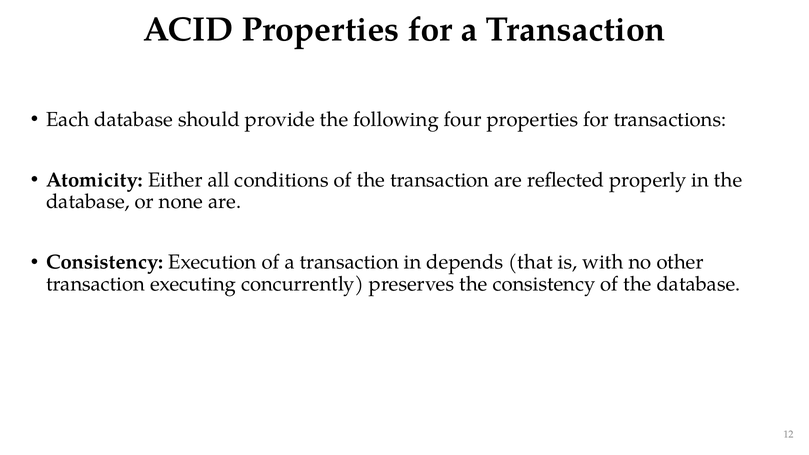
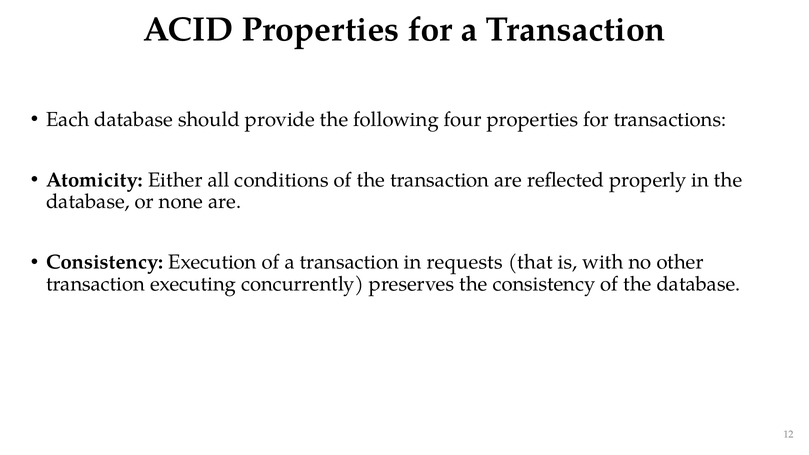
depends: depends -> requests
